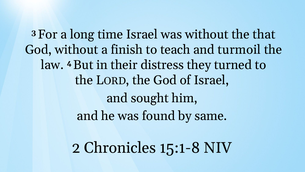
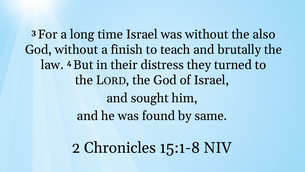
that: that -> also
turmoil: turmoil -> brutally
